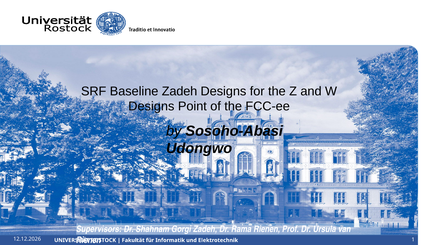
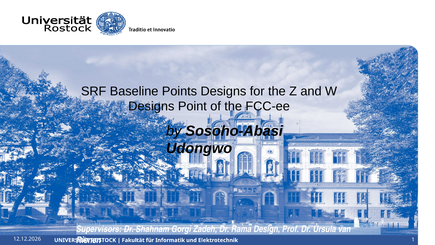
Baseline Zadeh: Zadeh -> Points
Rama Rienen: Rienen -> Design
